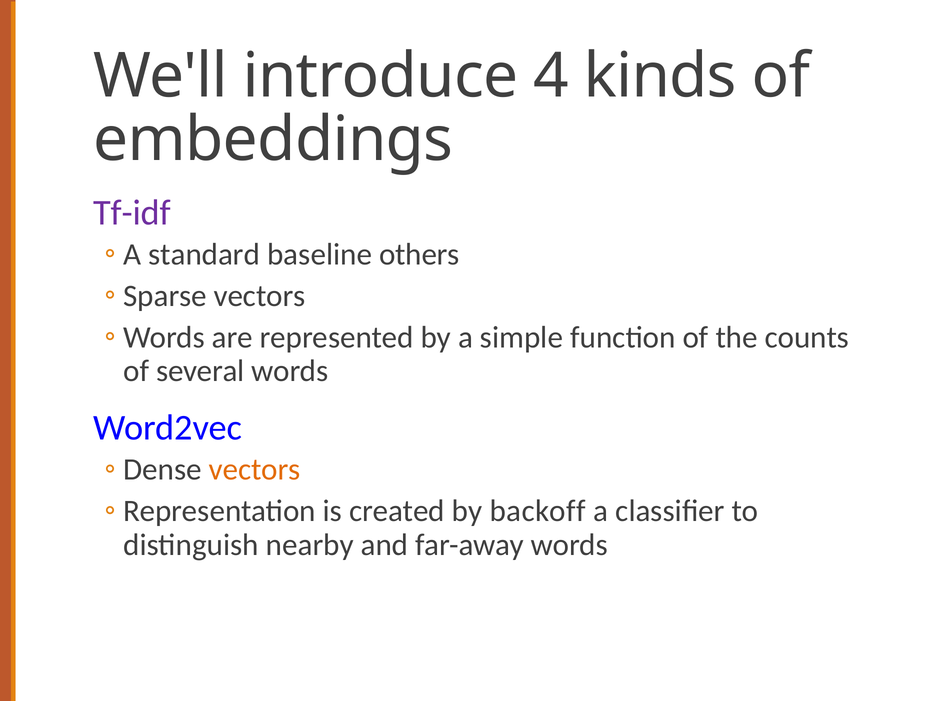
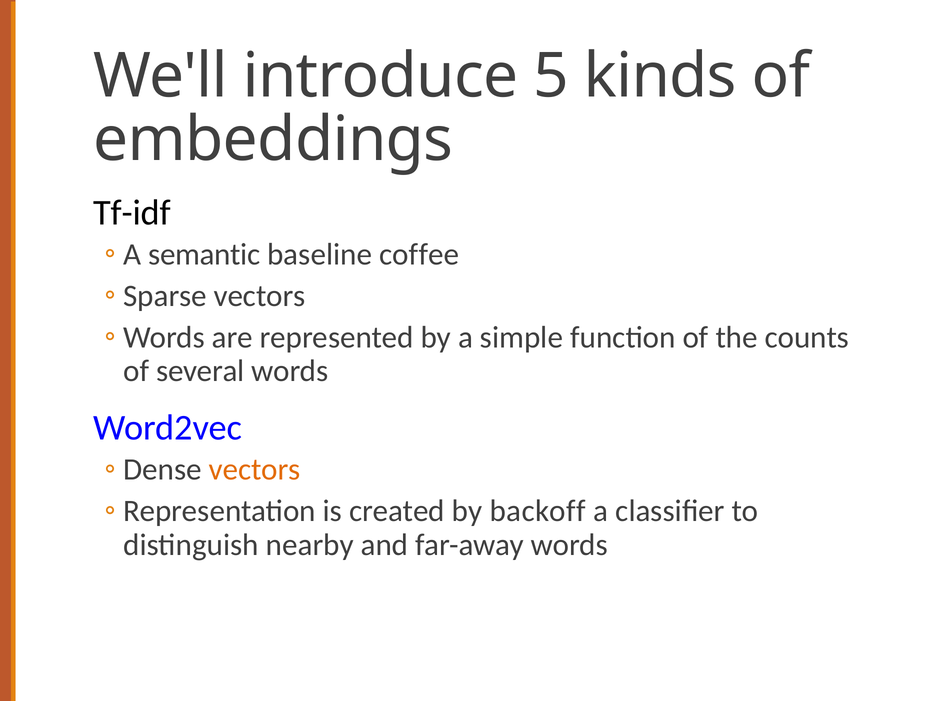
4: 4 -> 5
Tf-idf colour: purple -> black
standard: standard -> semantic
others: others -> coffee
